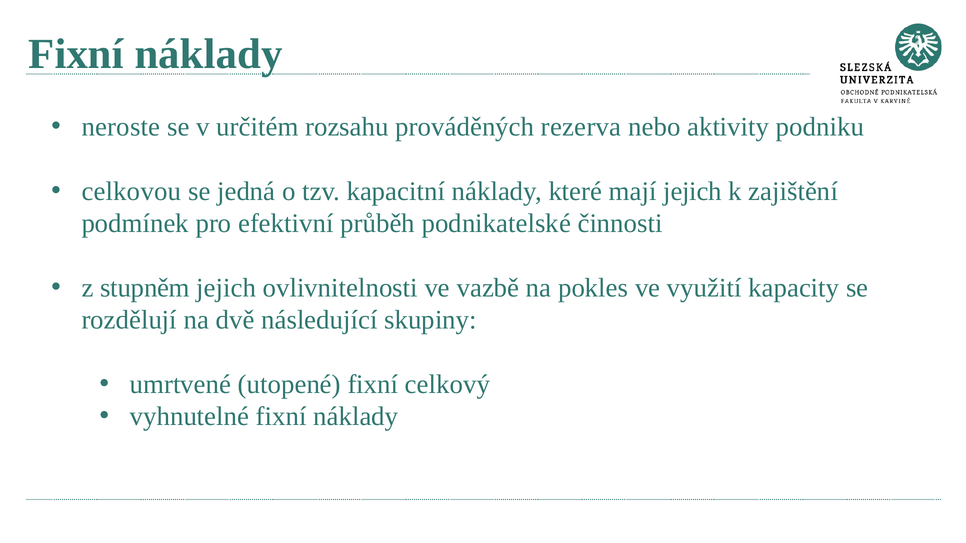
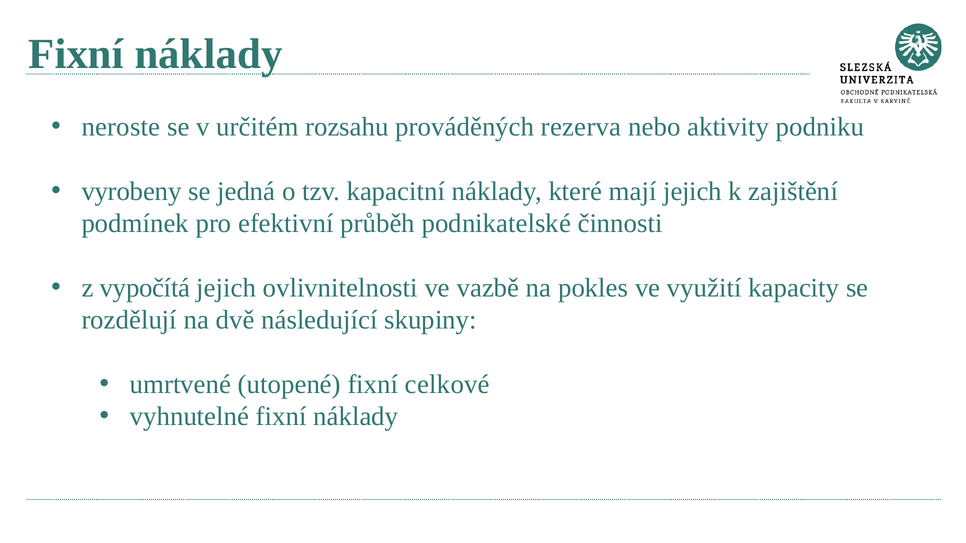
celkovou: celkovou -> vyrobeny
stupněm: stupněm -> vypočítá
celkový: celkový -> celkové
